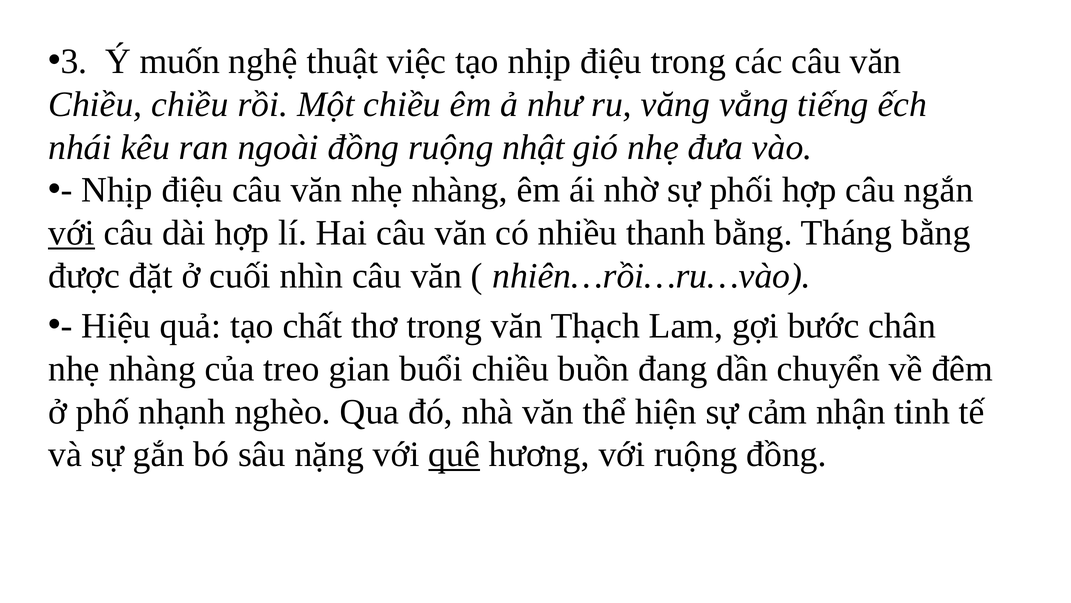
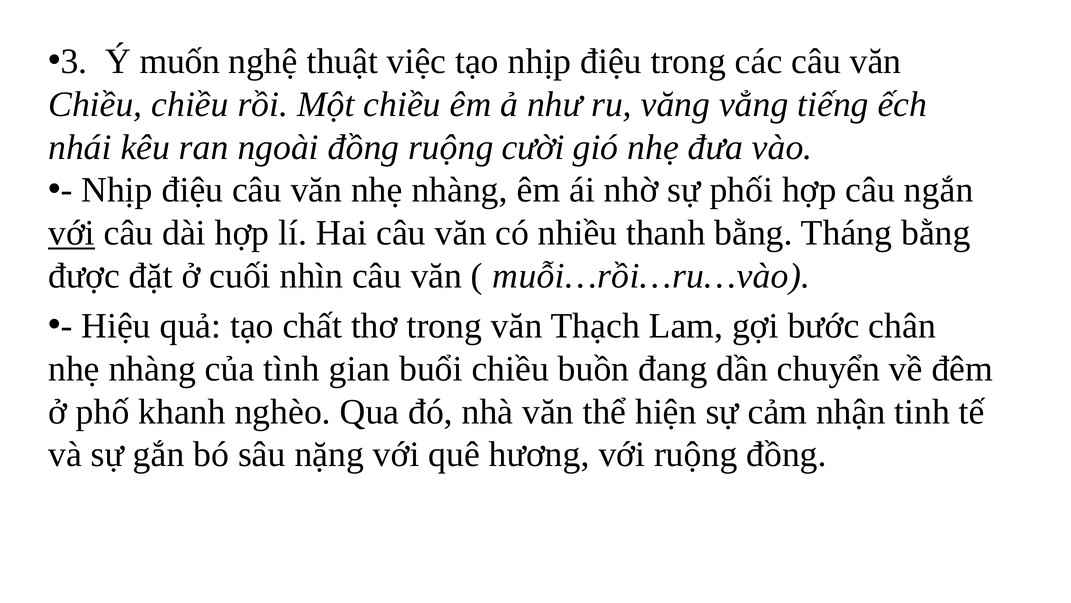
nhật: nhật -> cười
nhiên…rồi…ru…vào: nhiên…rồi…ru…vào -> muỗi…rồi…ru…vào
treo: treo -> tình
nhạnh: nhạnh -> khanh
quê underline: present -> none
